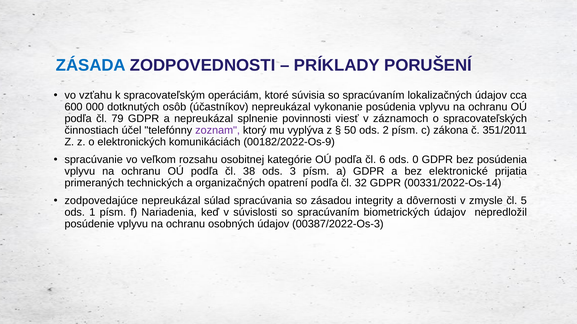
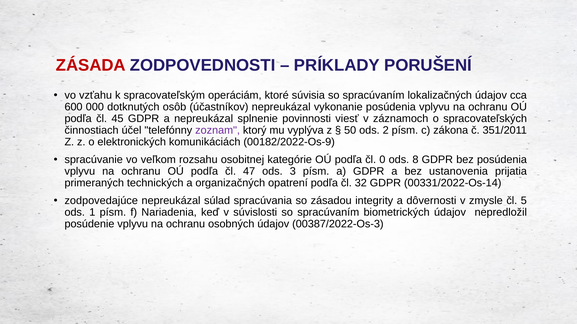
ZÁSADA colour: blue -> red
79: 79 -> 45
6: 6 -> 0
0: 0 -> 8
38: 38 -> 47
elektronické: elektronické -> ustanovenia
